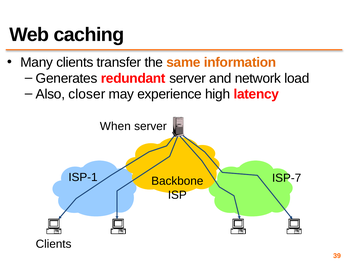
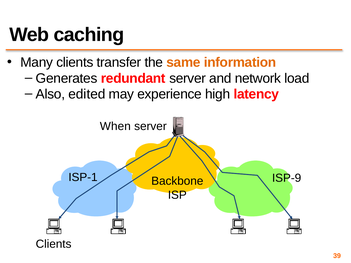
closer: closer -> edited
ISP-7: ISP-7 -> ISP-9
